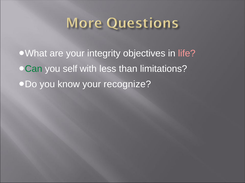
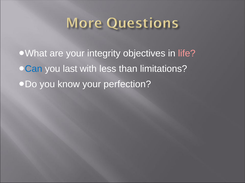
Can colour: green -> blue
self: self -> last
recognize: recognize -> perfection
